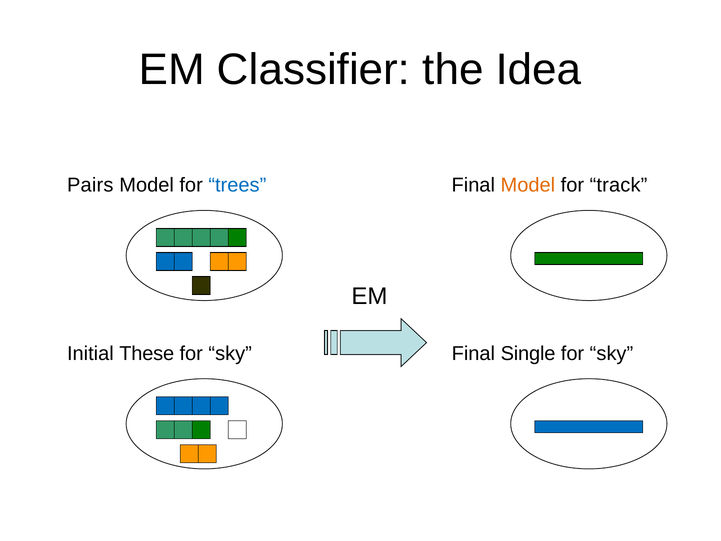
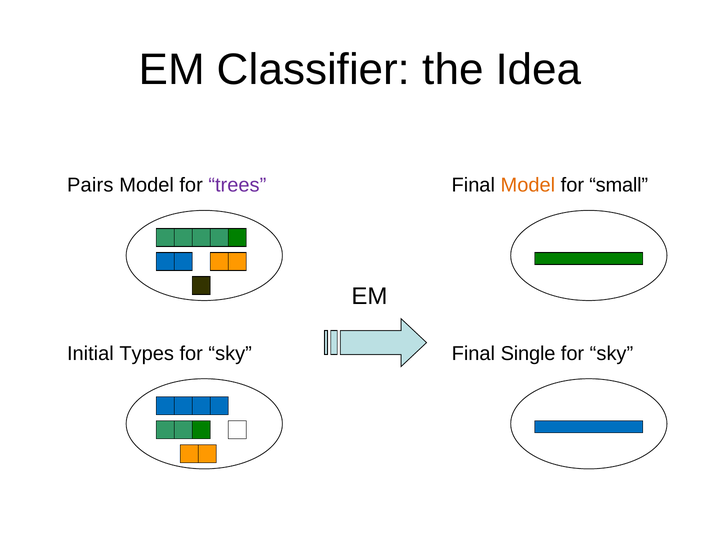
trees colour: blue -> purple
track: track -> small
These: These -> Types
